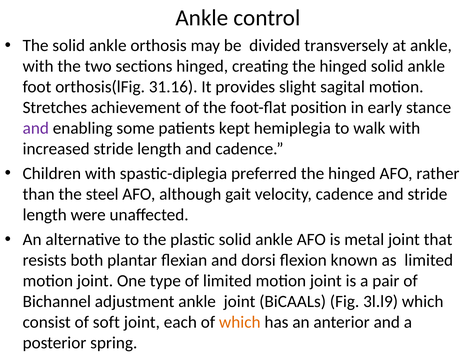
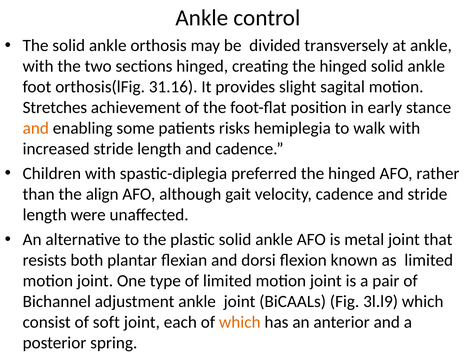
and at (36, 128) colour: purple -> orange
kept: kept -> risks
steel: steel -> align
